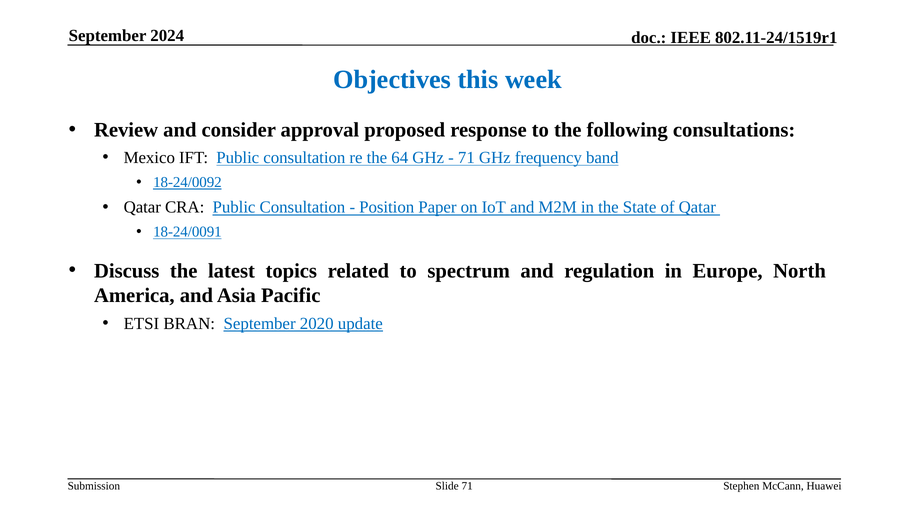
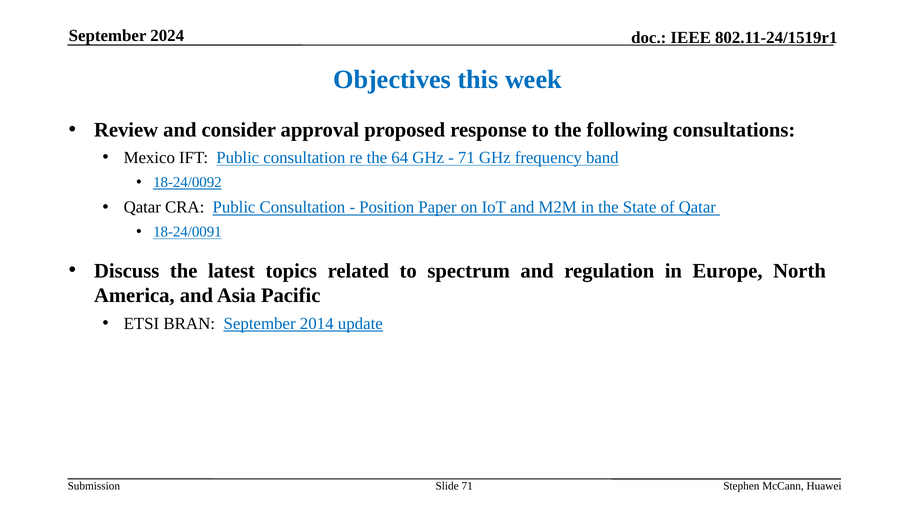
2020: 2020 -> 2014
